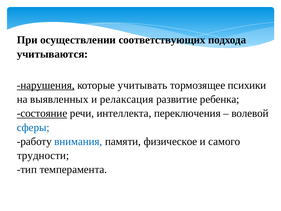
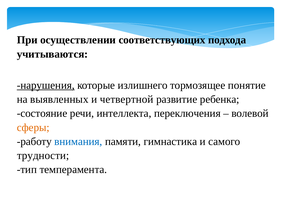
учитывать: учитывать -> излишнего
психики: психики -> понятие
релаксация: релаксация -> четвертной
состояние underline: present -> none
сферы colour: blue -> orange
физическое: физическое -> гимнастика
